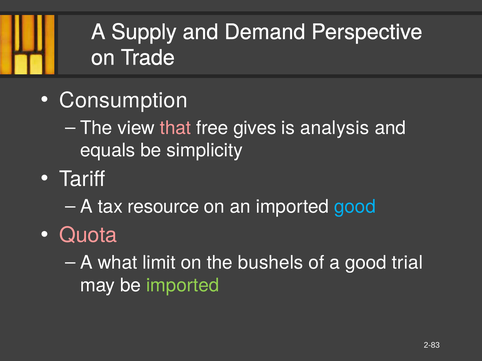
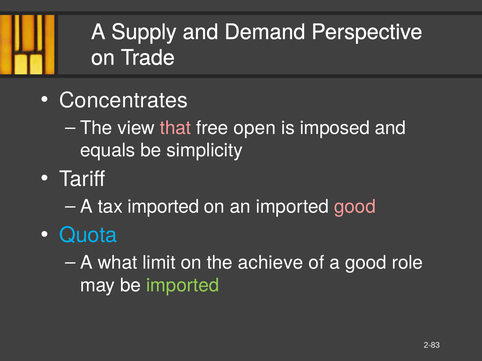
Consumption: Consumption -> Concentrates
gives: gives -> open
analysis: analysis -> imposed
tax resource: resource -> imported
good at (355, 207) colour: light blue -> pink
Quota colour: pink -> light blue
bushels: bushels -> achieve
trial: trial -> role
